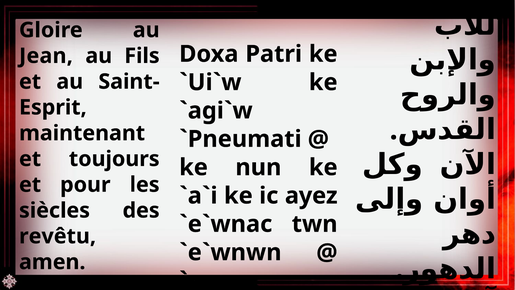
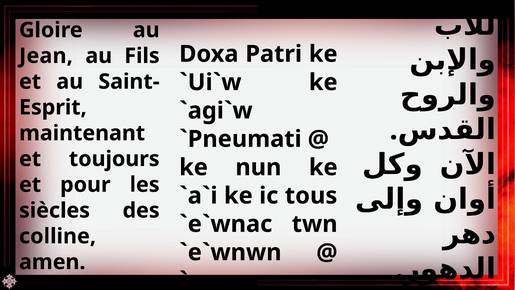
ayez: ayez -> tous
revêtu: revêtu -> colline
